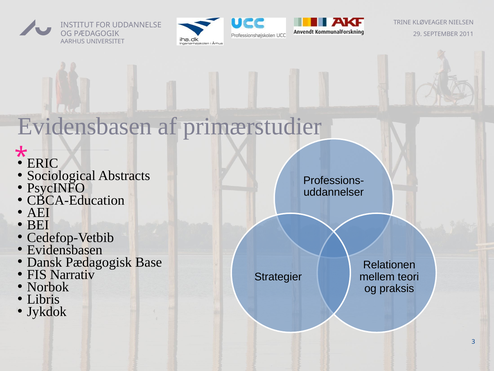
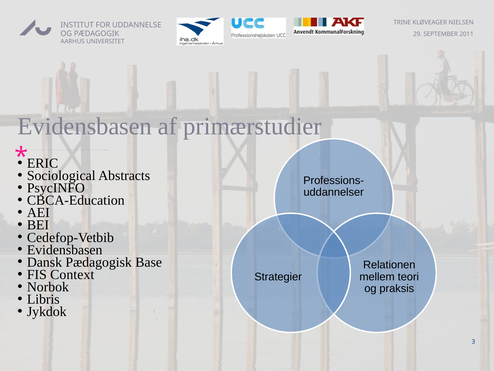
Narrativ: Narrativ -> Context
